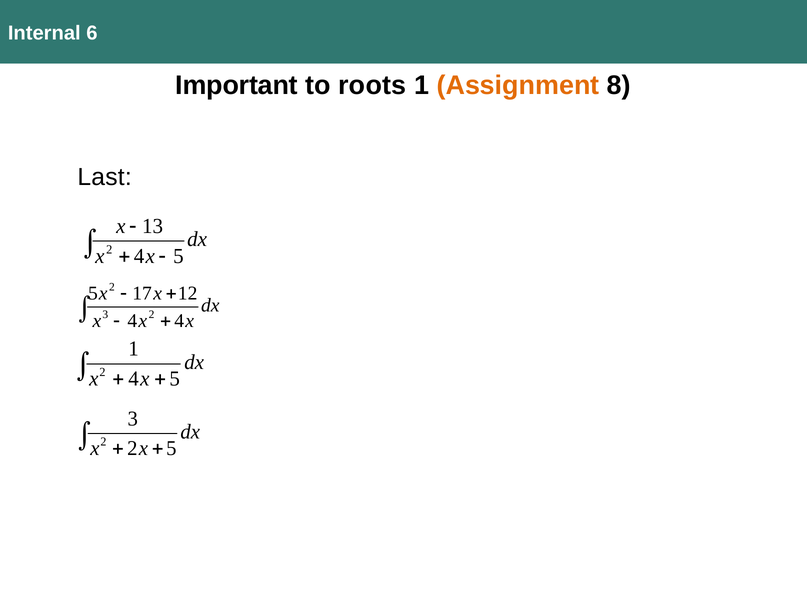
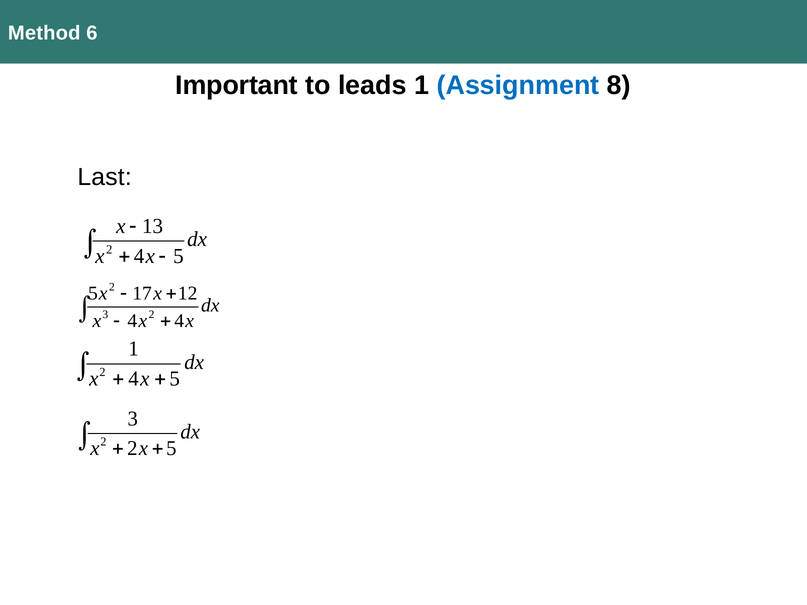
Internal: Internal -> Method
roots: roots -> leads
Assignment colour: orange -> blue
